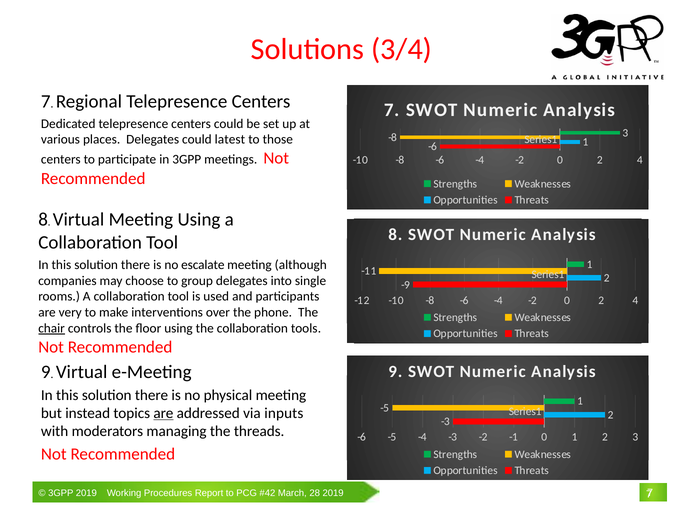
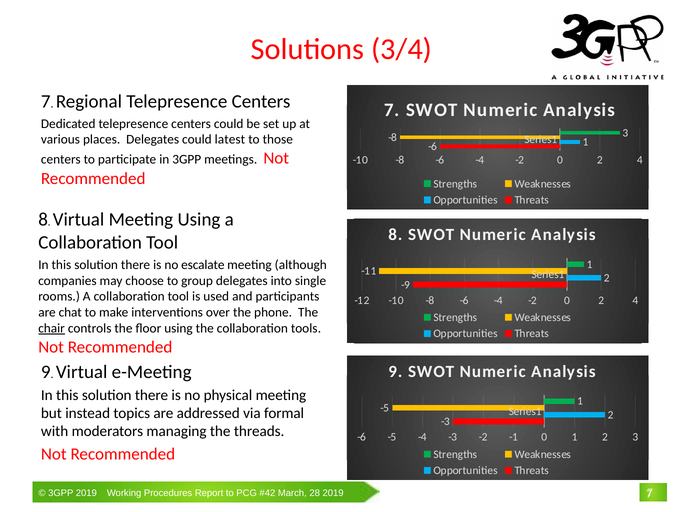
very: very -> chat
are at (163, 413) underline: present -> none
inputs: inputs -> formal
